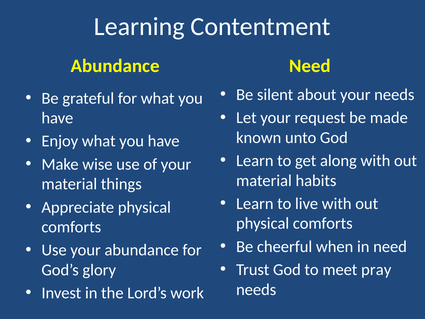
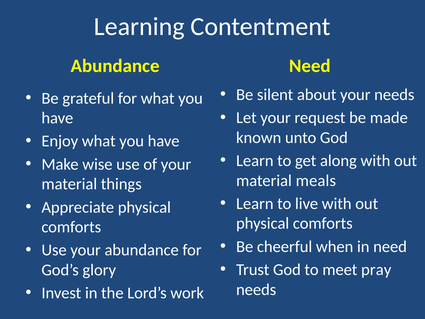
habits: habits -> meals
